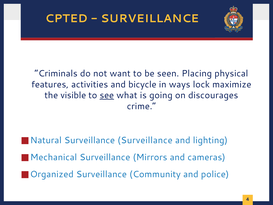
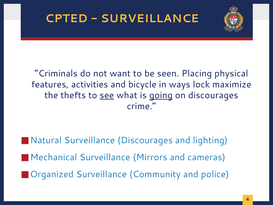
visible: visible -> thefts
going underline: none -> present
Surveillance Surveillance: Surveillance -> Discourages
